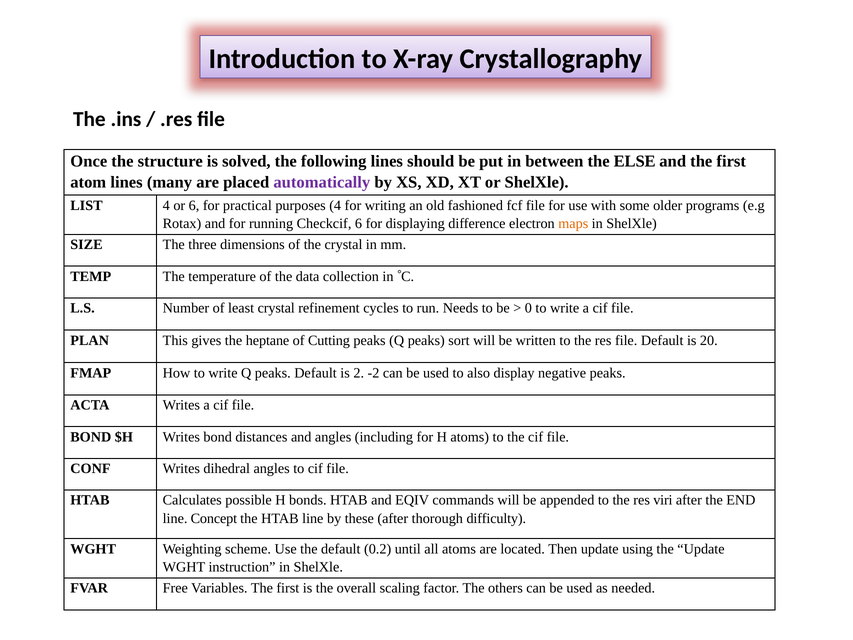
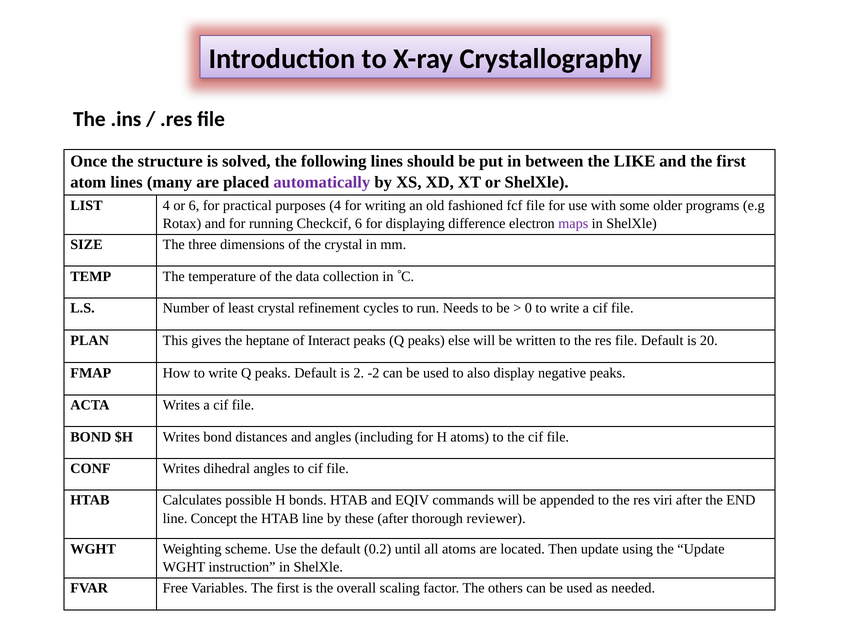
ELSE: ELSE -> LIKE
maps colour: orange -> purple
Cutting: Cutting -> Interact
sort: sort -> else
difficulty: difficulty -> reviewer
